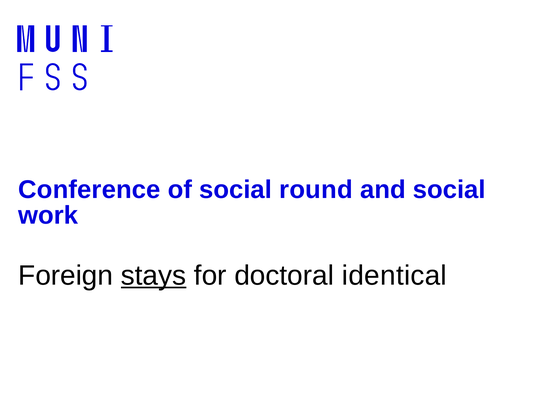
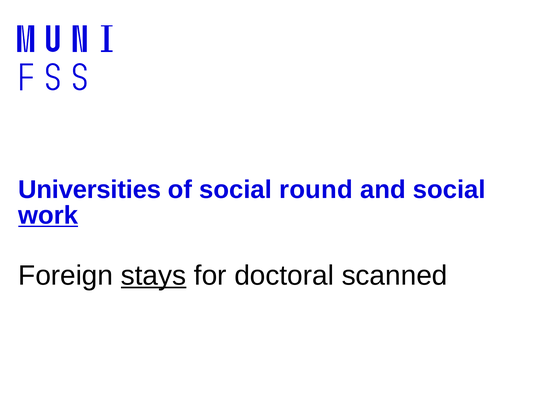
Conference: Conference -> Universities
work underline: none -> present
identical: identical -> scanned
